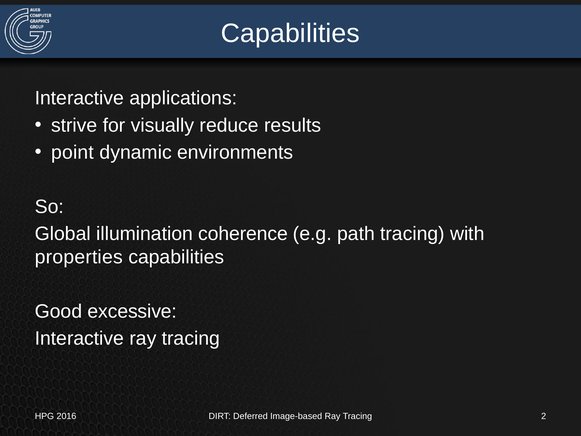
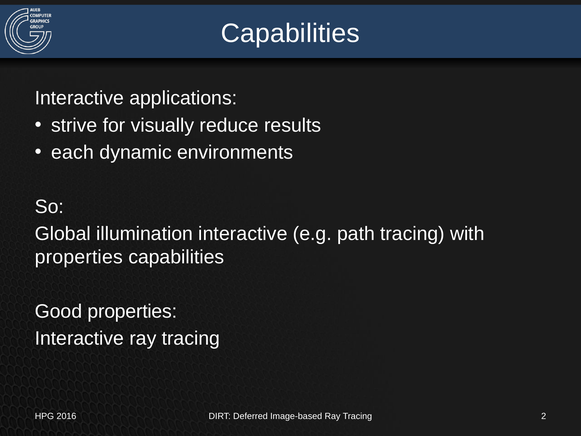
point: point -> each
illumination coherence: coherence -> interactive
Good excessive: excessive -> properties
